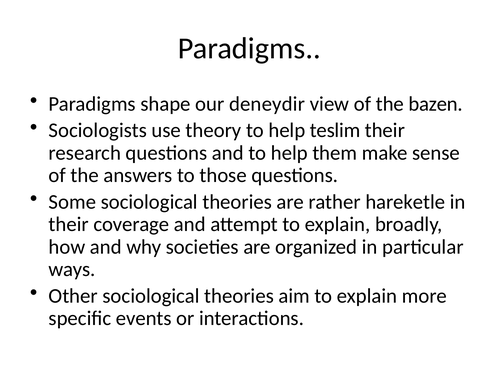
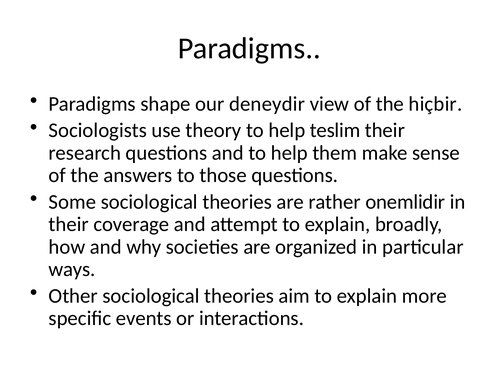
bazen: bazen -> hiçbir
hareketle: hareketle -> onemlidir
